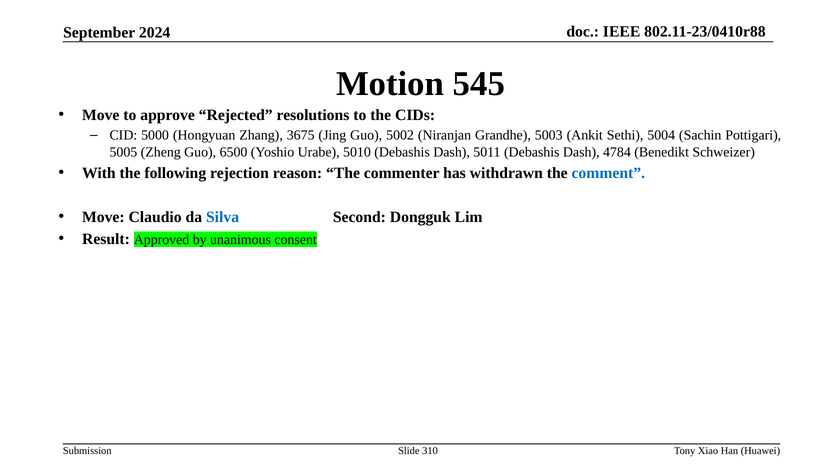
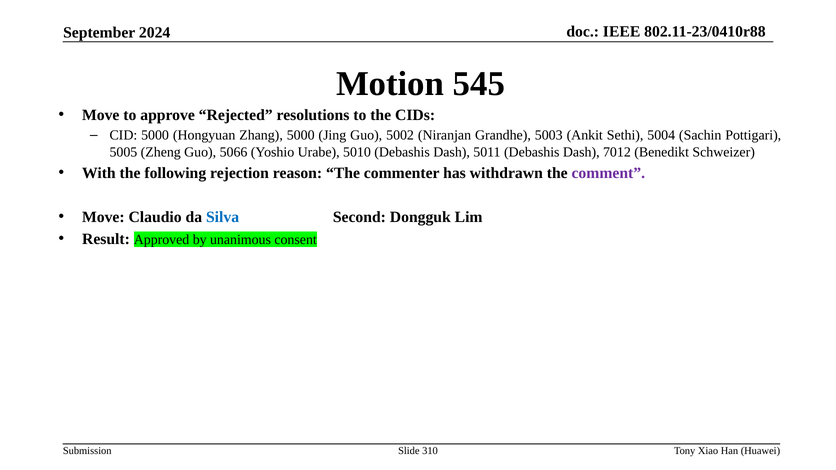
Zhang 3675: 3675 -> 5000
6500: 6500 -> 5066
4784: 4784 -> 7012
comment colour: blue -> purple
